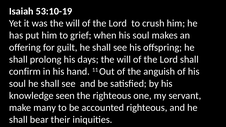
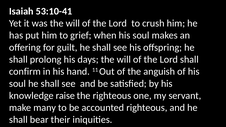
53:10-19: 53:10-19 -> 53:10-41
seen: seen -> raise
